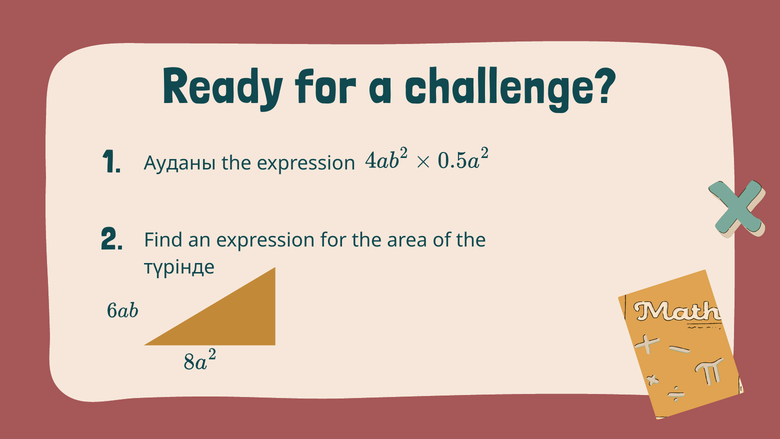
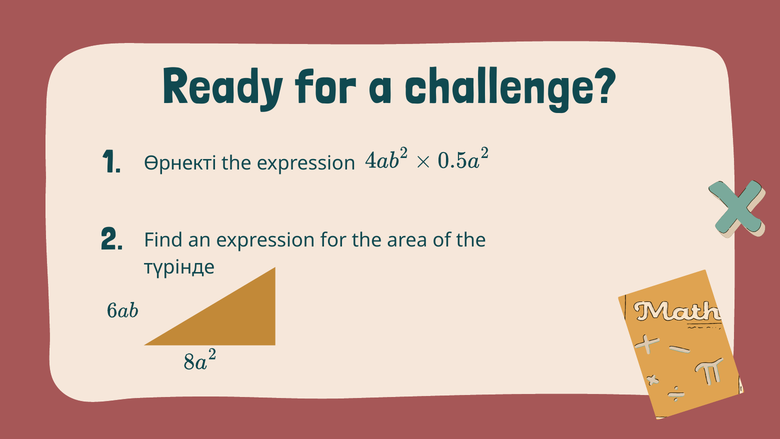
Ауданы: Ауданы -> Өрнекті
